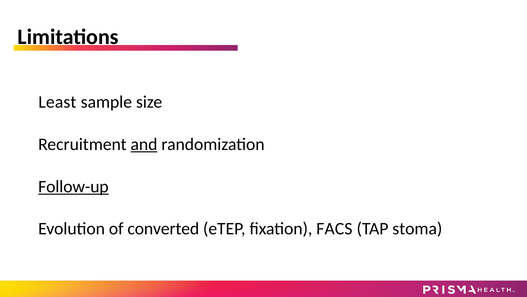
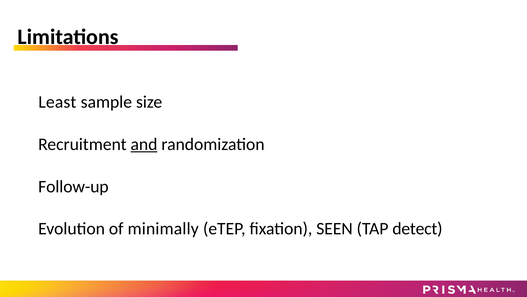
Follow-up underline: present -> none
converted: converted -> minimally
FACS: FACS -> SEEN
stoma: stoma -> detect
